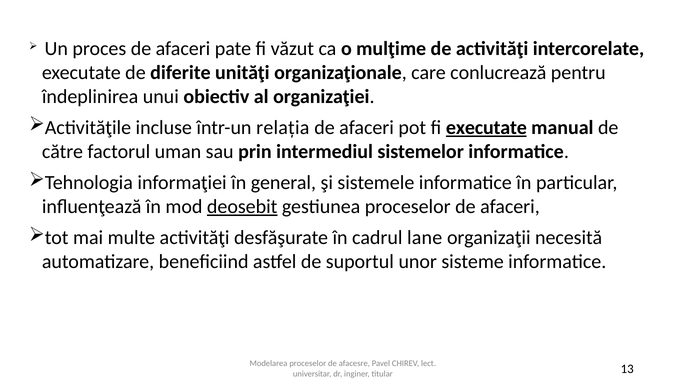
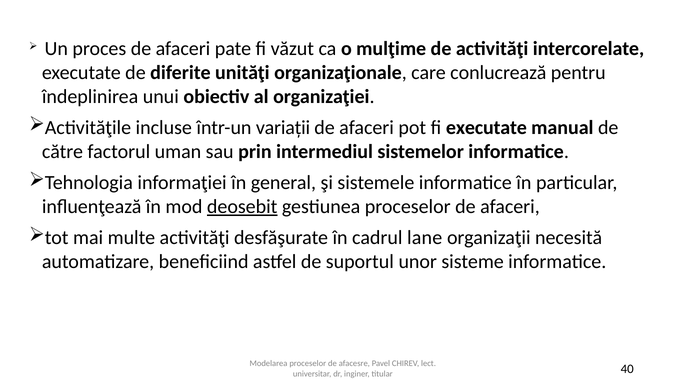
relația: relația -> variații
executate at (486, 128) underline: present -> none
13: 13 -> 40
